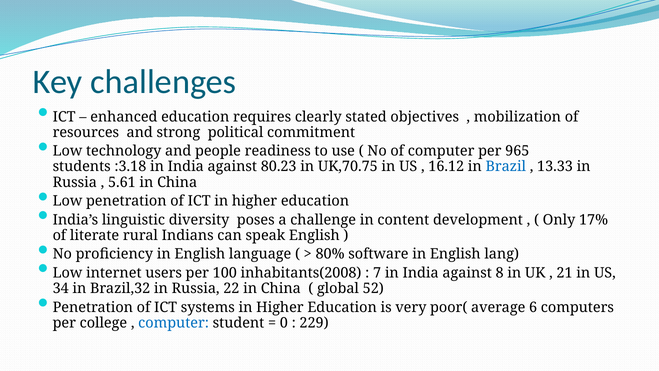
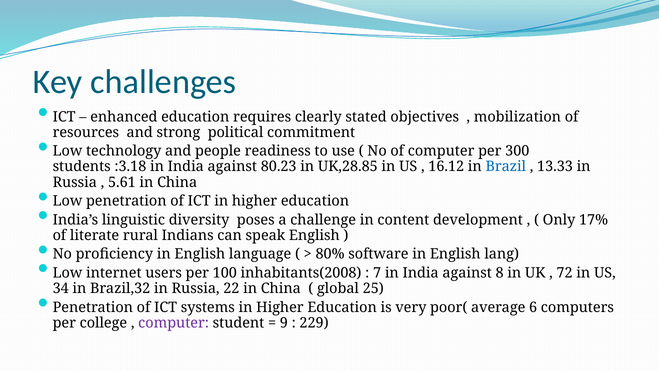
965: 965 -> 300
UK,70.75: UK,70.75 -> UK,28.85
21: 21 -> 72
52: 52 -> 25
computer at (174, 323) colour: blue -> purple
0: 0 -> 9
